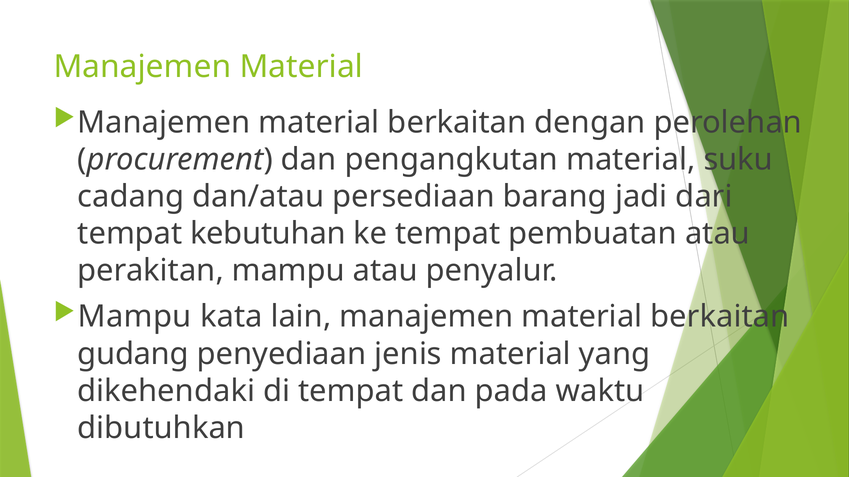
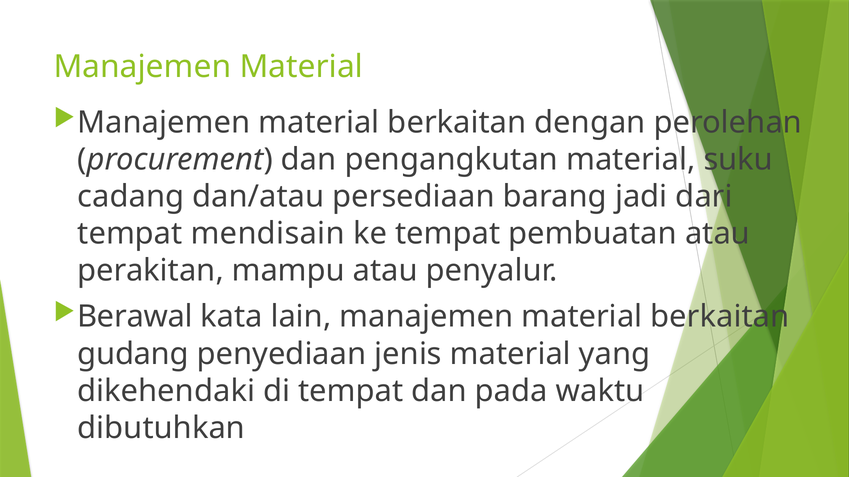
kebutuhan: kebutuhan -> mendisain
Mampu at (135, 317): Mampu -> Berawal
